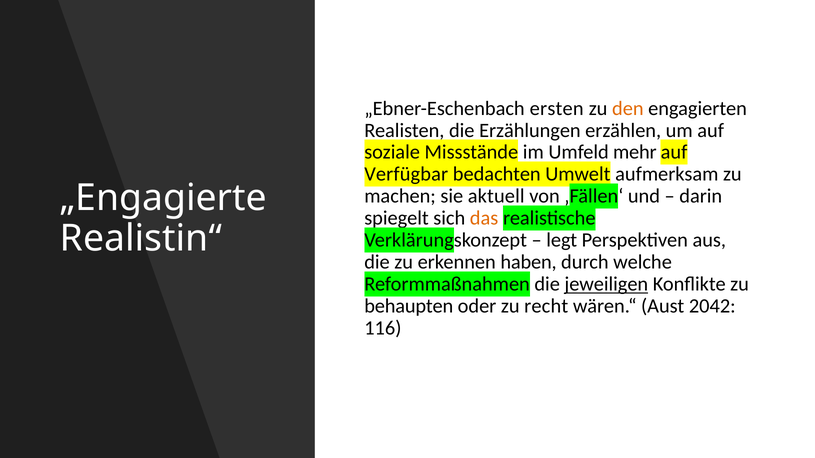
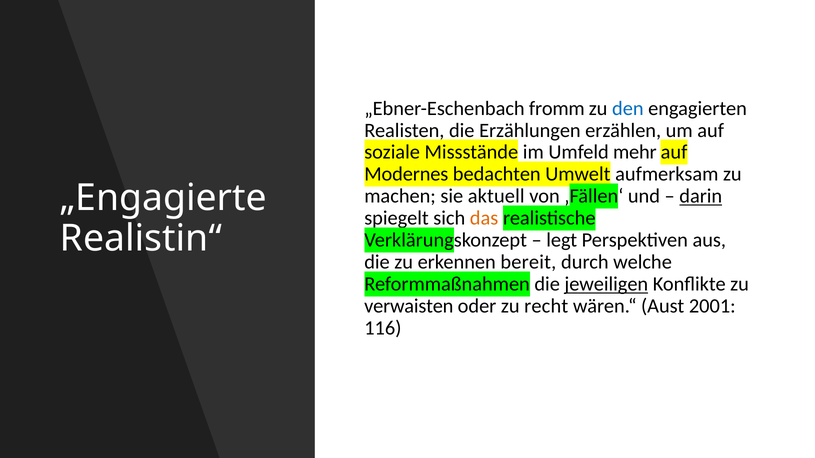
ersten: ersten -> fromm
den colour: orange -> blue
Verfügbar: Verfügbar -> Modernes
darin underline: none -> present
haben: haben -> bereit
behaupten: behaupten -> verwaisten
2042: 2042 -> 2001
